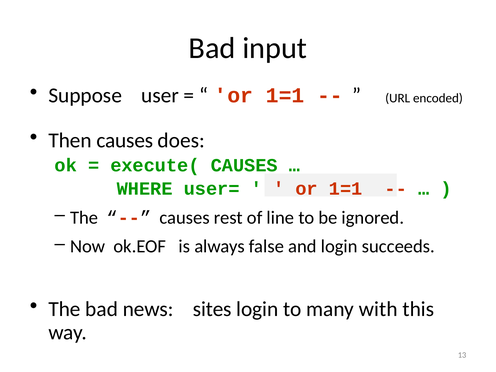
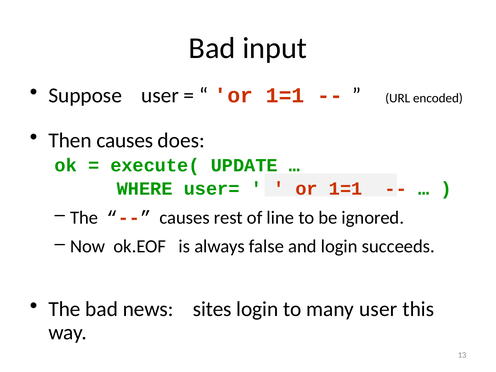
execute( CAUSES: CAUSES -> UPDATE
many with: with -> user
